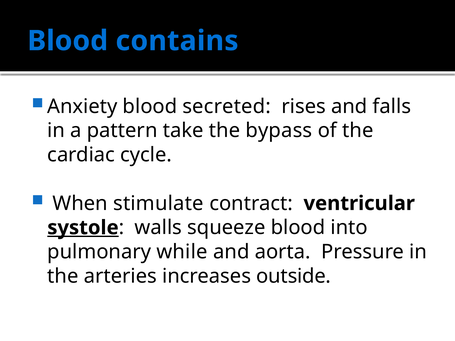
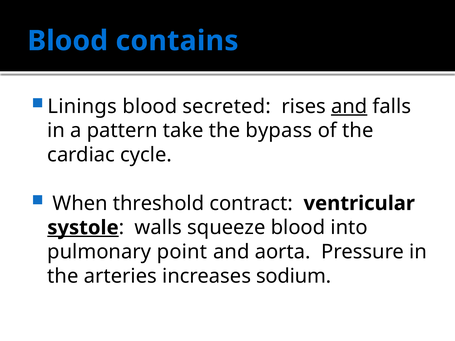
Anxiety: Anxiety -> Linings
and at (349, 106) underline: none -> present
stimulate: stimulate -> threshold
while: while -> point
outside: outside -> sodium
